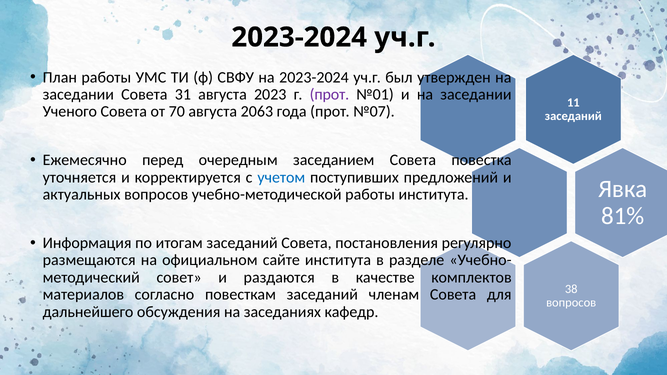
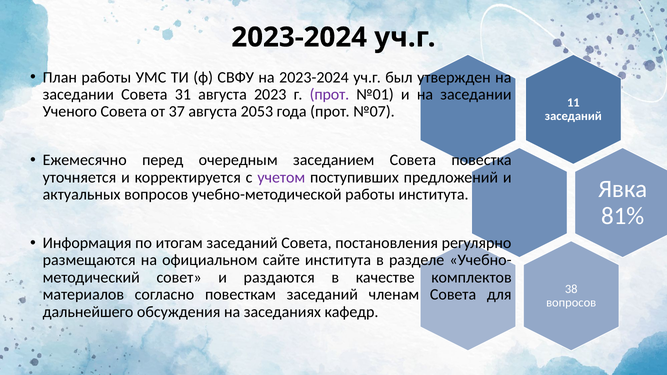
70: 70 -> 37
2063: 2063 -> 2053
учетом colour: blue -> purple
